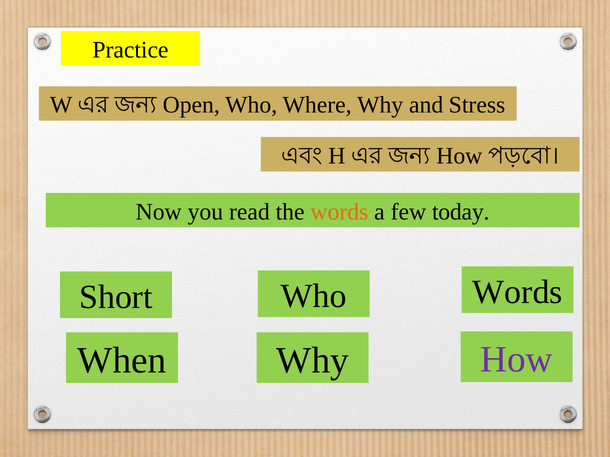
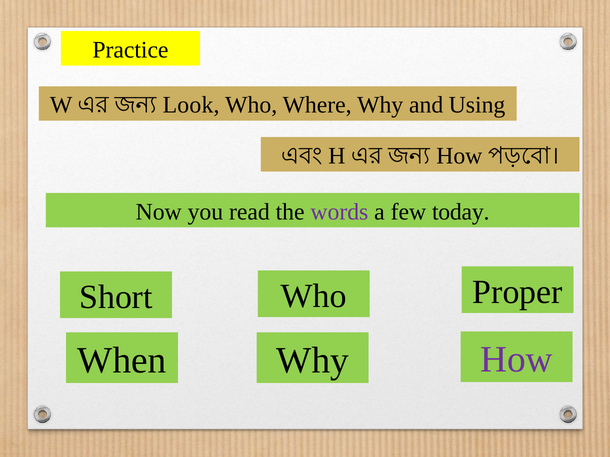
Open: Open -> Look
Stress: Stress -> Using
words at (339, 212) colour: orange -> purple
Who Words: Words -> Proper
